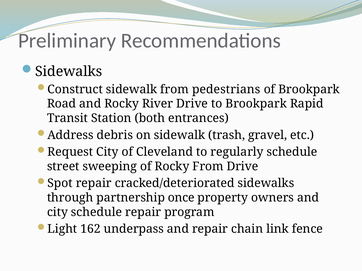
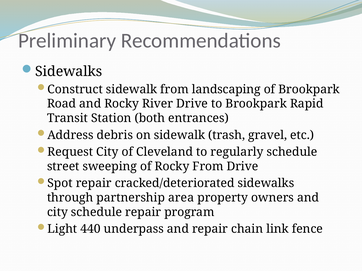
pedestrians: pedestrians -> landscaping
once: once -> area
162: 162 -> 440
